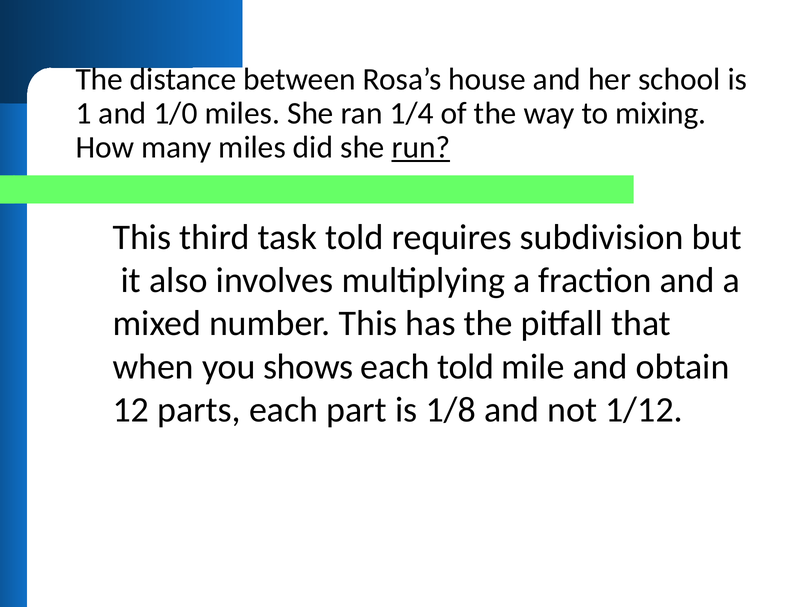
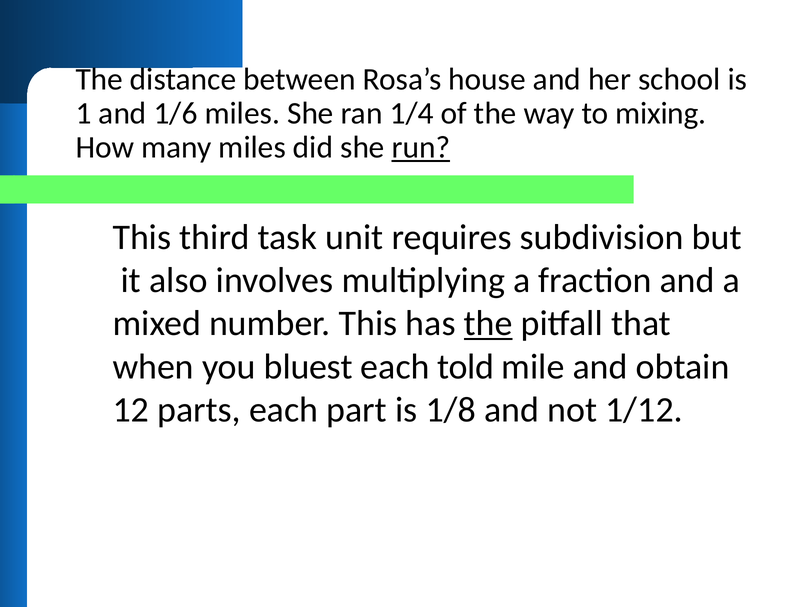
1/0: 1/0 -> 1/6
task told: told -> unit
the at (488, 323) underline: none -> present
shows: shows -> bluest
